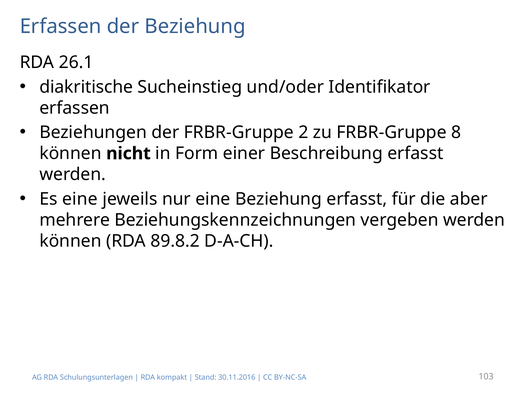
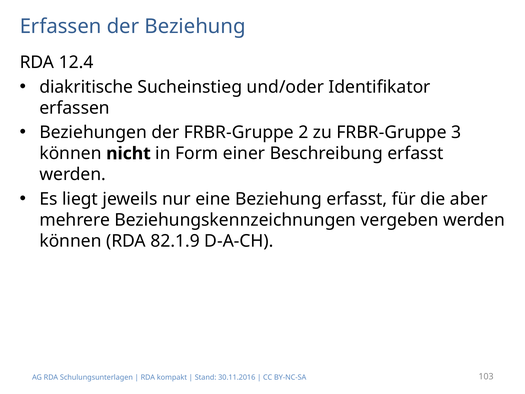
26.1: 26.1 -> 12.4
8: 8 -> 3
Es eine: eine -> liegt
89.8.2: 89.8.2 -> 82.1.9
